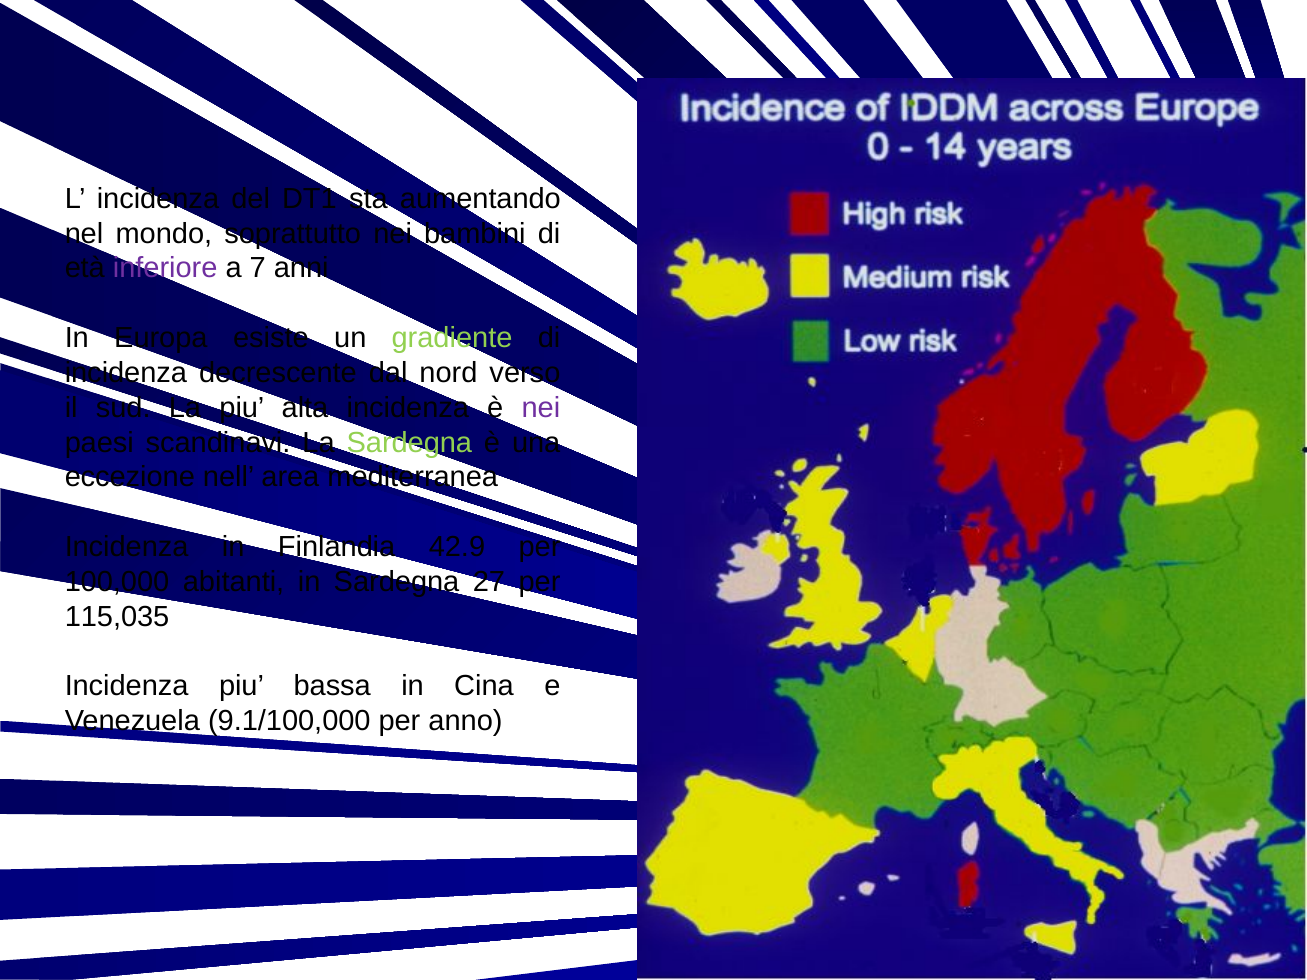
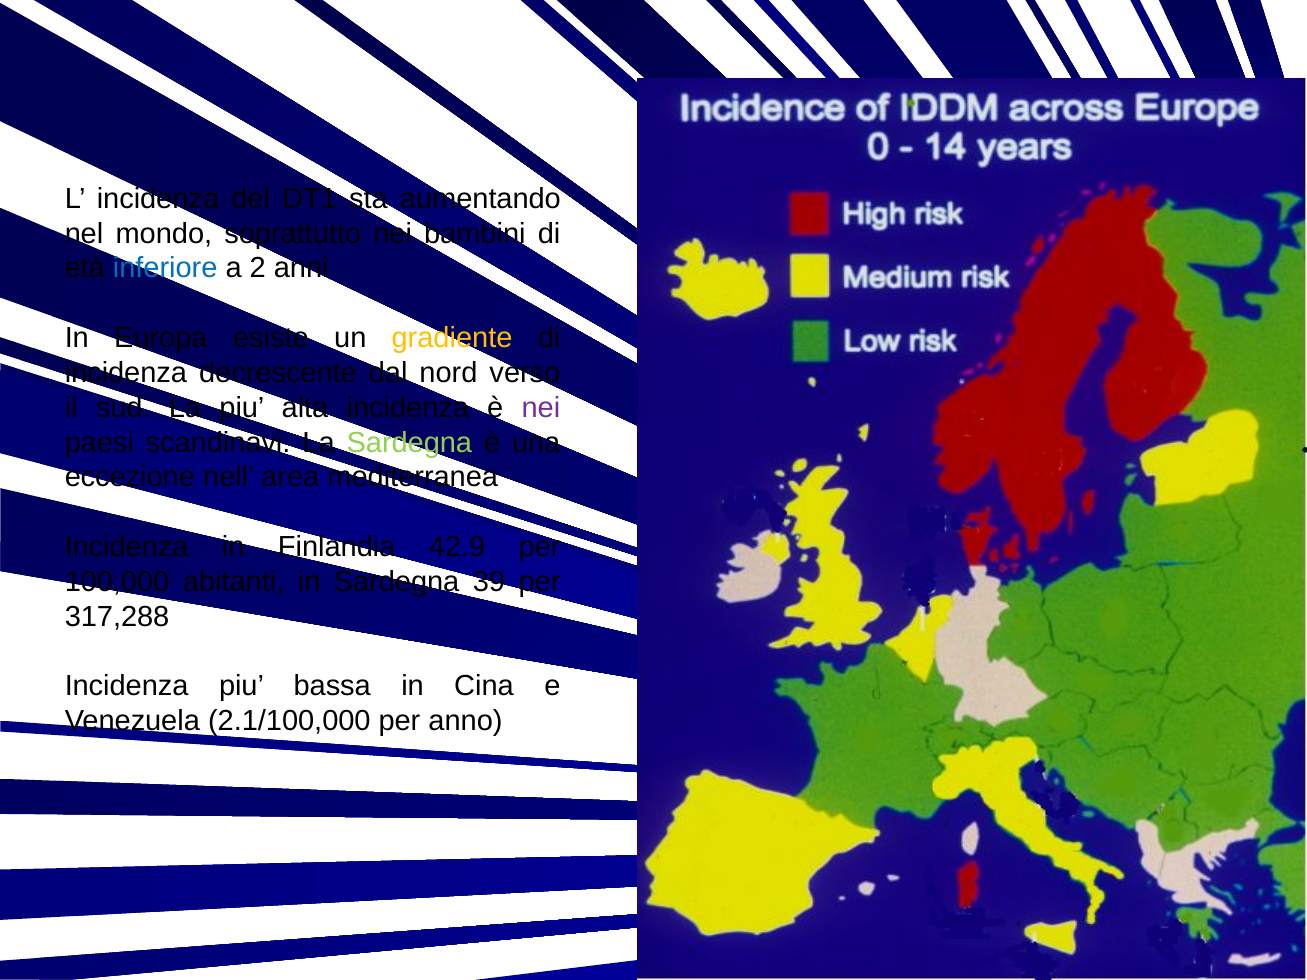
inferiore colour: purple -> blue
7: 7 -> 2
gradiente colour: light green -> yellow
27: 27 -> 39
115,035: 115,035 -> 317,288
9.1/100,000: 9.1/100,000 -> 2.1/100,000
